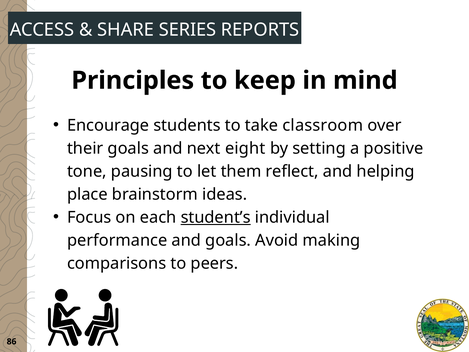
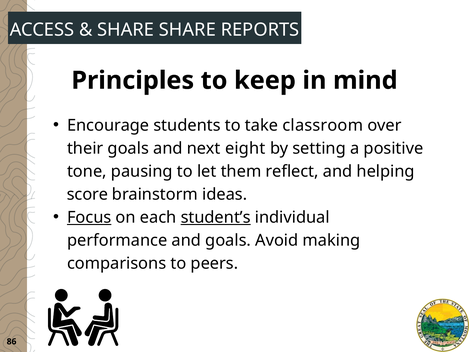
SHARE SERIES: SERIES -> SHARE
place: place -> score
Focus underline: none -> present
